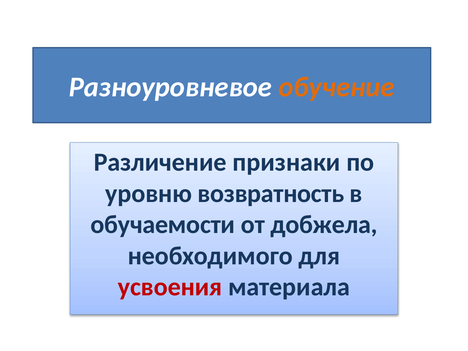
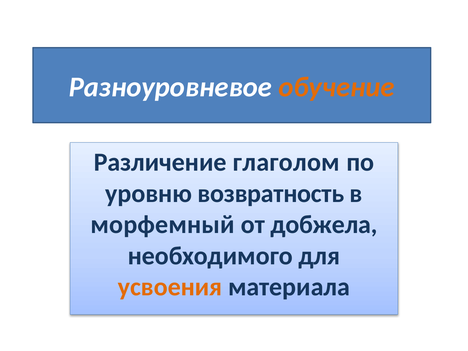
признаки: признаки -> глаголом
обучаемости: обучаемости -> морфемный
усвоения colour: red -> orange
